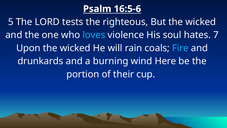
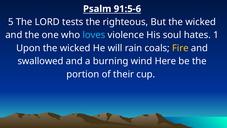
16:5-6: 16:5-6 -> 91:5-6
7: 7 -> 1
Fire colour: light blue -> yellow
drunkards: drunkards -> swallowed
